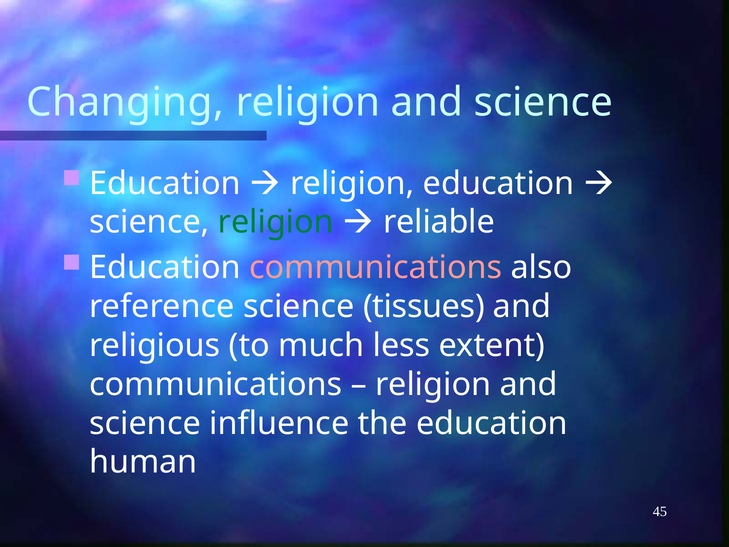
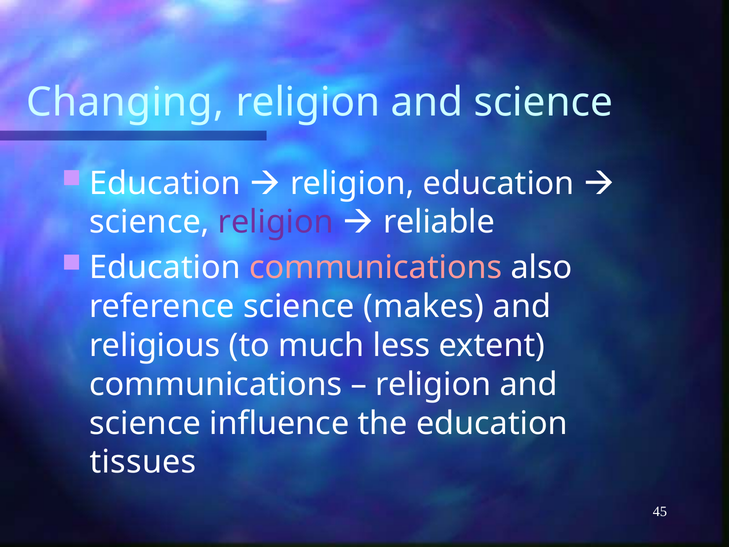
religion at (276, 222) colour: green -> purple
tissues: tissues -> makes
human: human -> tissues
